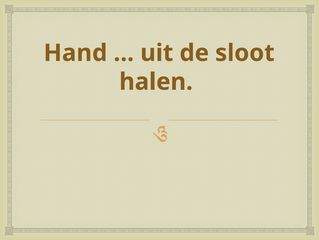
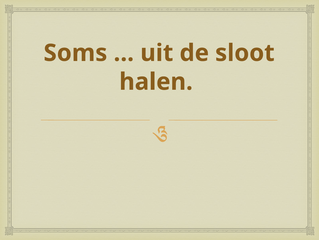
Hand: Hand -> Soms
